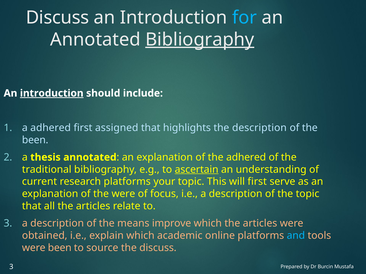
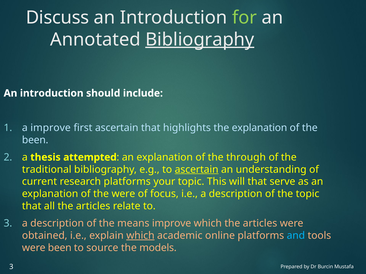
for colour: light blue -> light green
introduction at (52, 93) underline: present -> none
a adhered: adhered -> improve
first assigned: assigned -> ascertain
the description: description -> explanation
thesis annotated: annotated -> attempted
the adhered: adhered -> through
will first: first -> that
which at (140, 236) underline: none -> present
the discuss: discuss -> models
